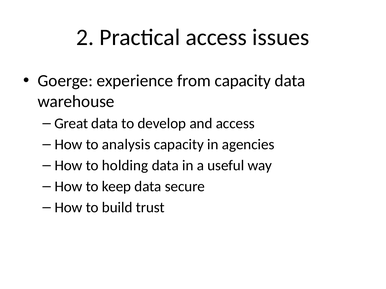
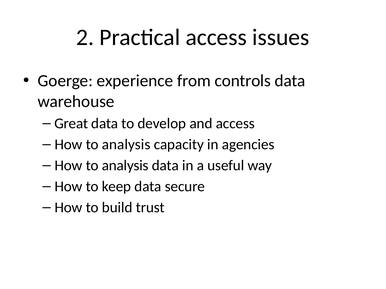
from capacity: capacity -> controls
holding at (125, 166): holding -> analysis
